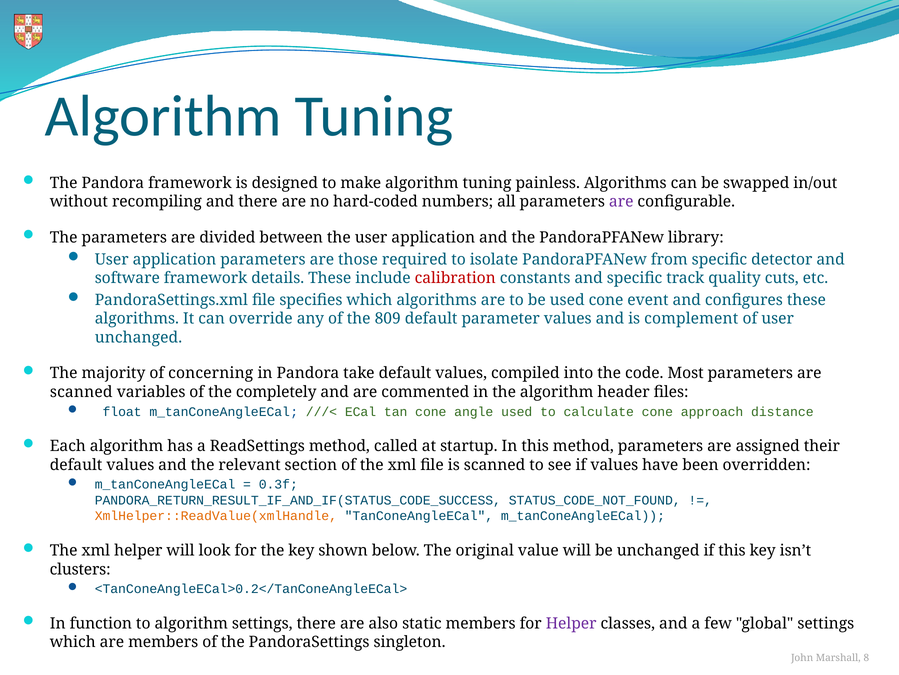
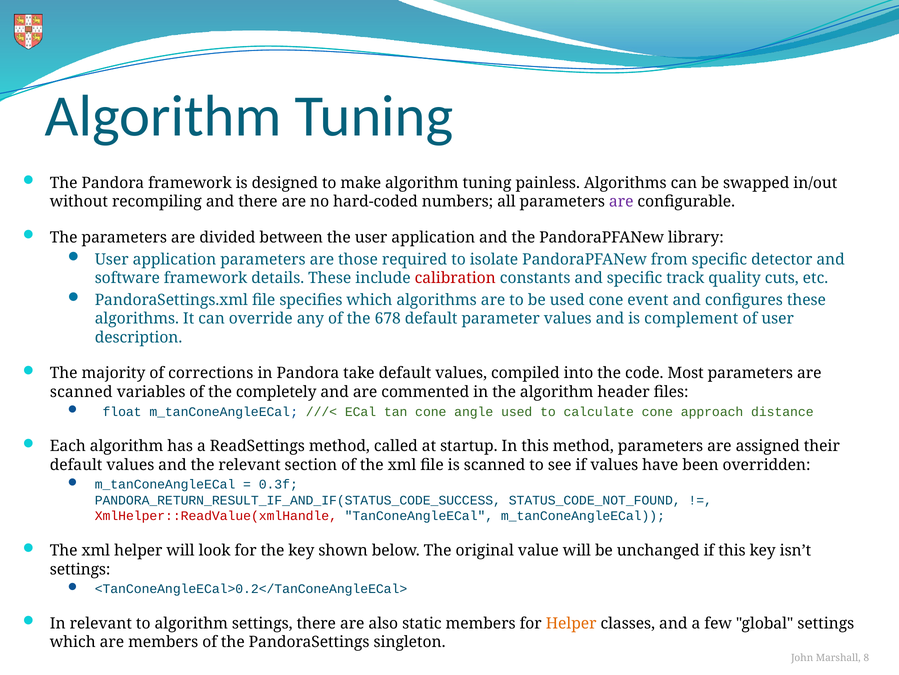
809: 809 -> 678
unchanged at (138, 337): unchanged -> description
concerning: concerning -> corrections
XmlHelper::ReadValue(xmlHandle colour: orange -> red
clusters at (80, 569): clusters -> settings
In function: function -> relevant
Helper at (571, 623) colour: purple -> orange
